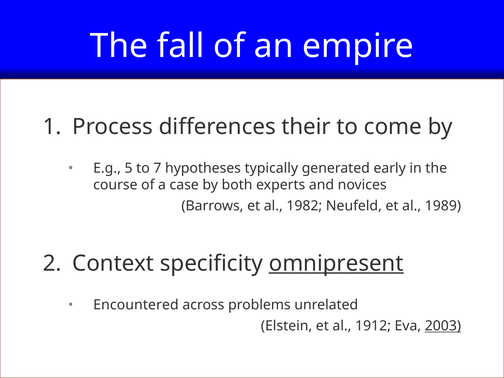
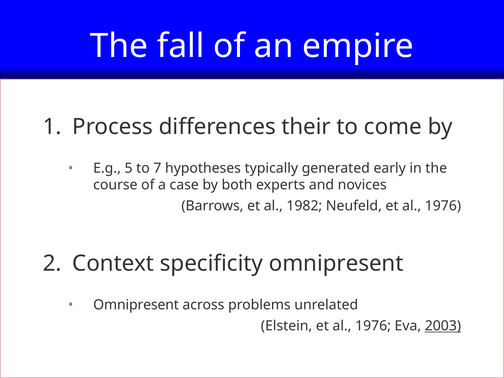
Neufeld et al 1989: 1989 -> 1976
omnipresent at (336, 263) underline: present -> none
Encountered at (136, 305): Encountered -> Omnipresent
Elstein et al 1912: 1912 -> 1976
